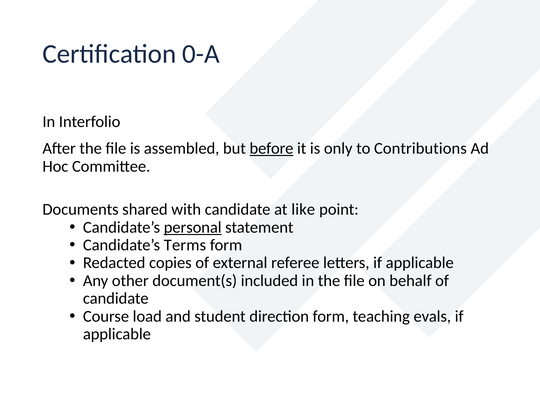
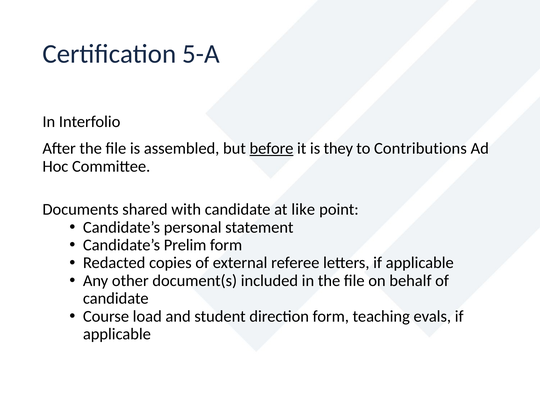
0-A: 0-A -> 5-A
only: only -> they
personal underline: present -> none
Terms: Terms -> Prelim
